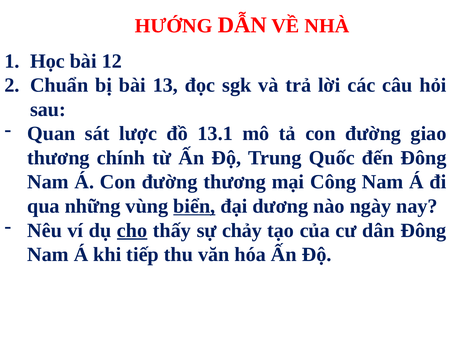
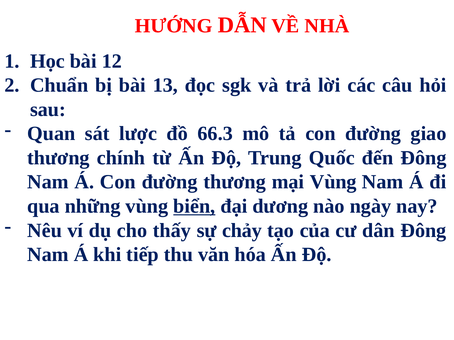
13.1: 13.1 -> 66.3
mại Công: Công -> Vùng
cho underline: present -> none
